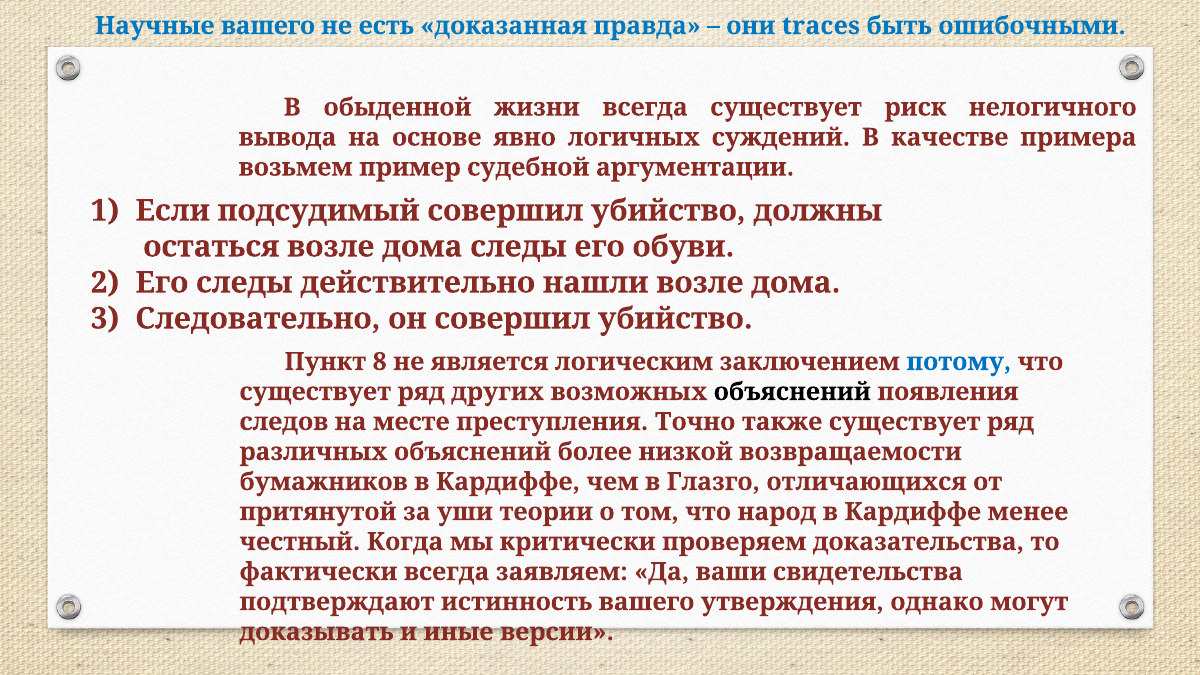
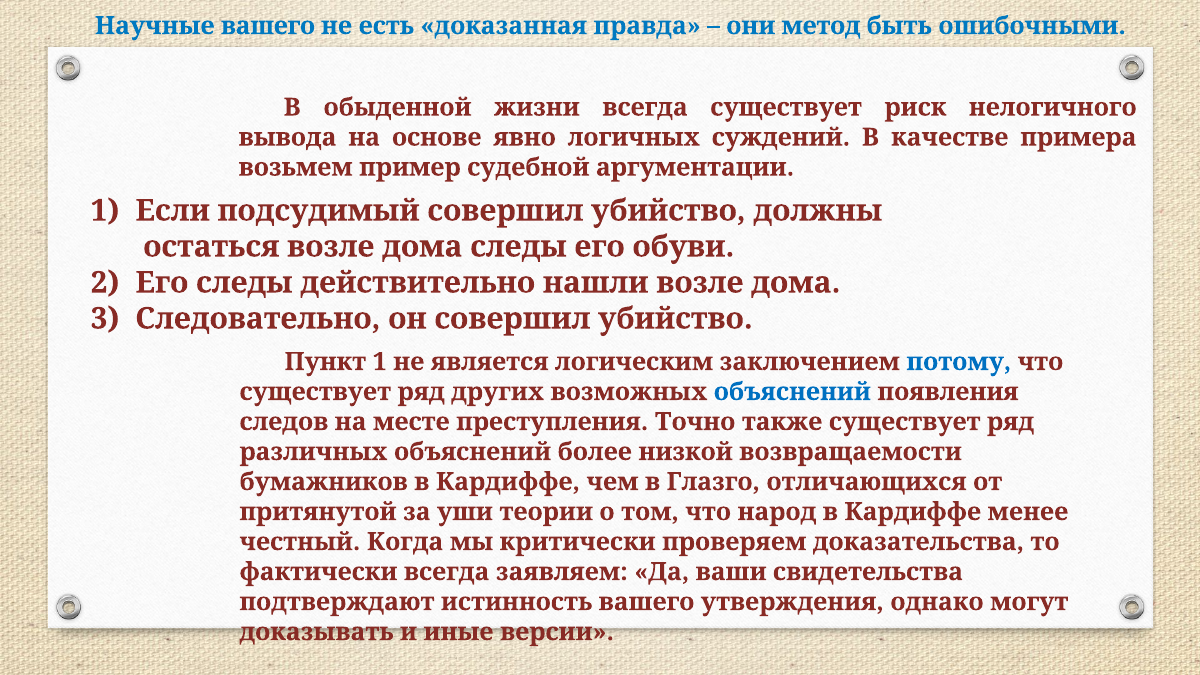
traces: traces -> метод
Пункт 8: 8 -> 1
объяснений at (792, 392) colour: black -> blue
